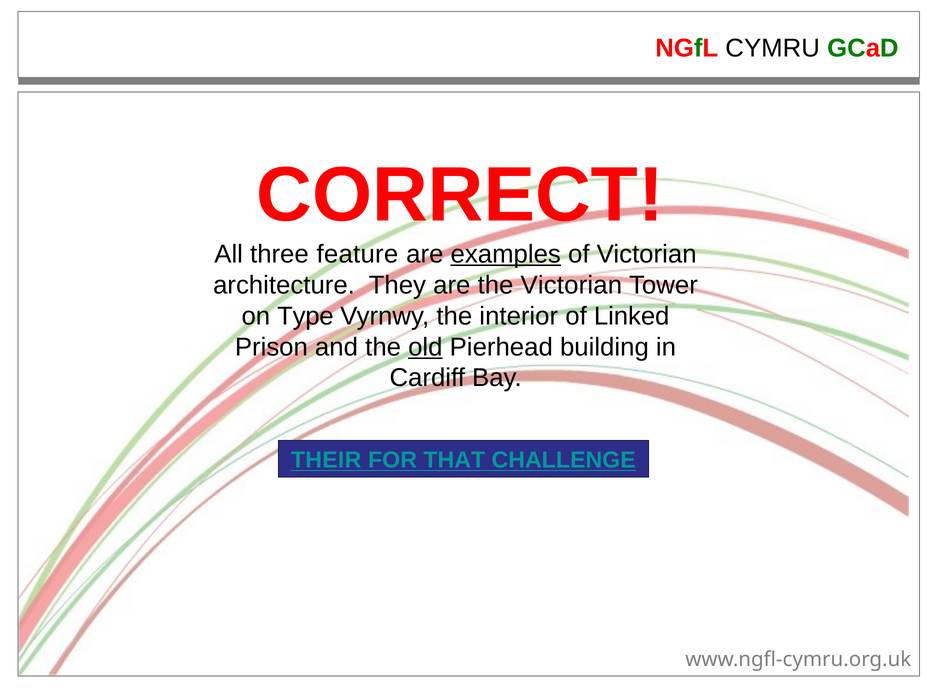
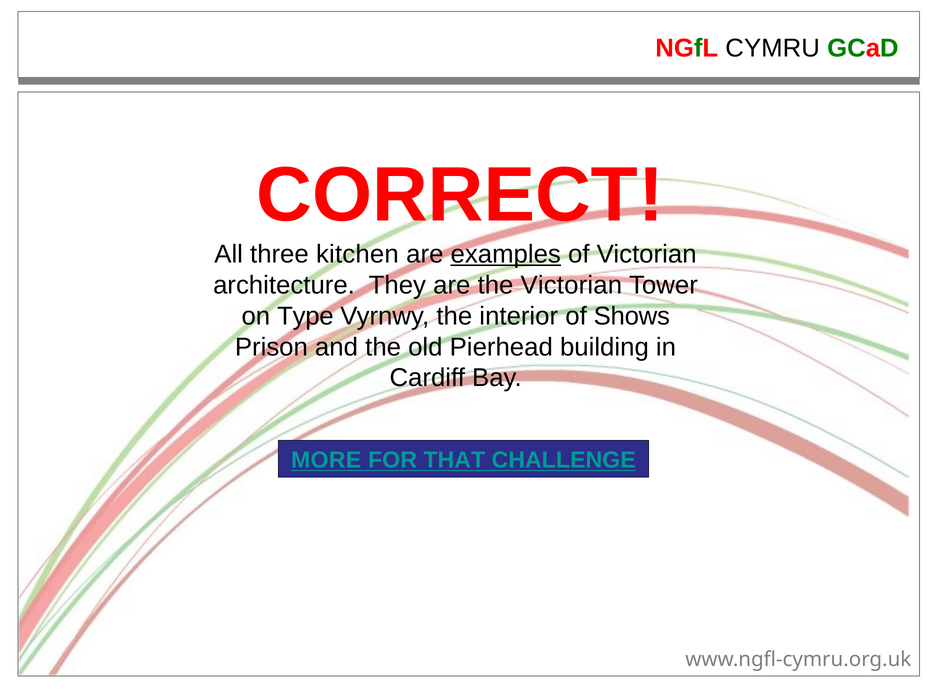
feature: feature -> kitchen
Linked: Linked -> Shows
old underline: present -> none
THEIR: THEIR -> MORE
